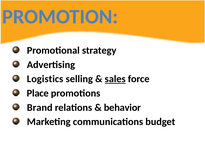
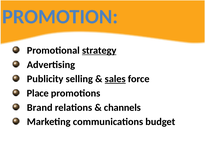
strategy underline: none -> present
Logistics: Logistics -> Publicity
behavior: behavior -> channels
